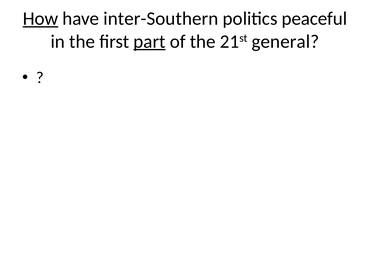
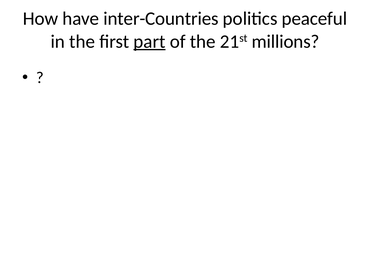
How underline: present -> none
inter-Southern: inter-Southern -> inter-Countries
general: general -> millions
